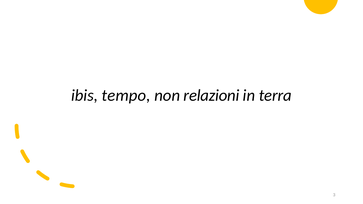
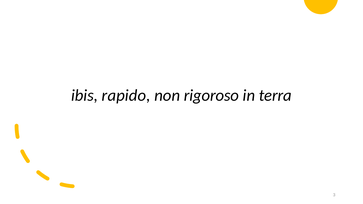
tempo: tempo -> rapido
relazioni: relazioni -> rigoroso
